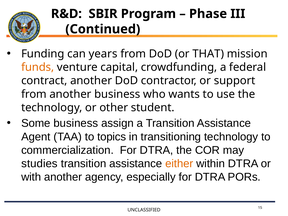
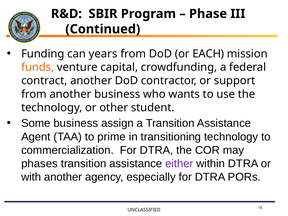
THAT: THAT -> EACH
topics: topics -> prime
studies: studies -> phases
either colour: orange -> purple
